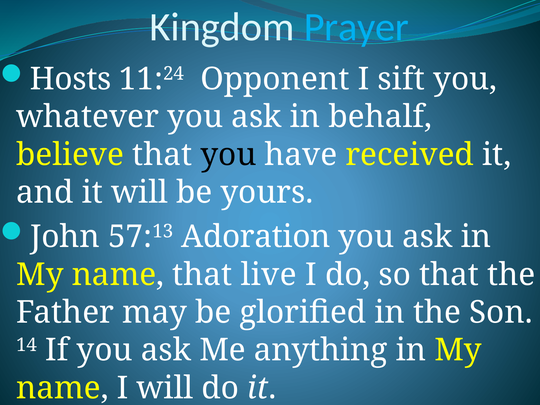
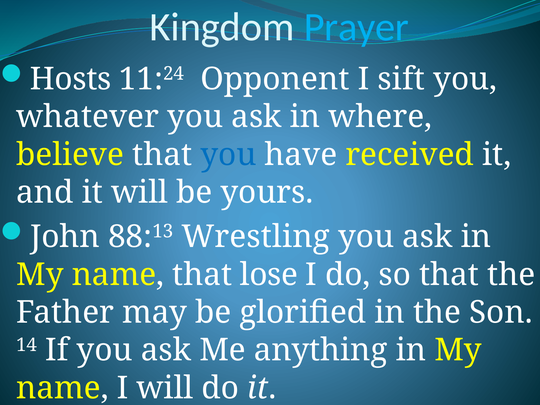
behalf: behalf -> where
you at (228, 155) colour: black -> blue
57: 57 -> 88
Adoration: Adoration -> Wrestling
live: live -> lose
